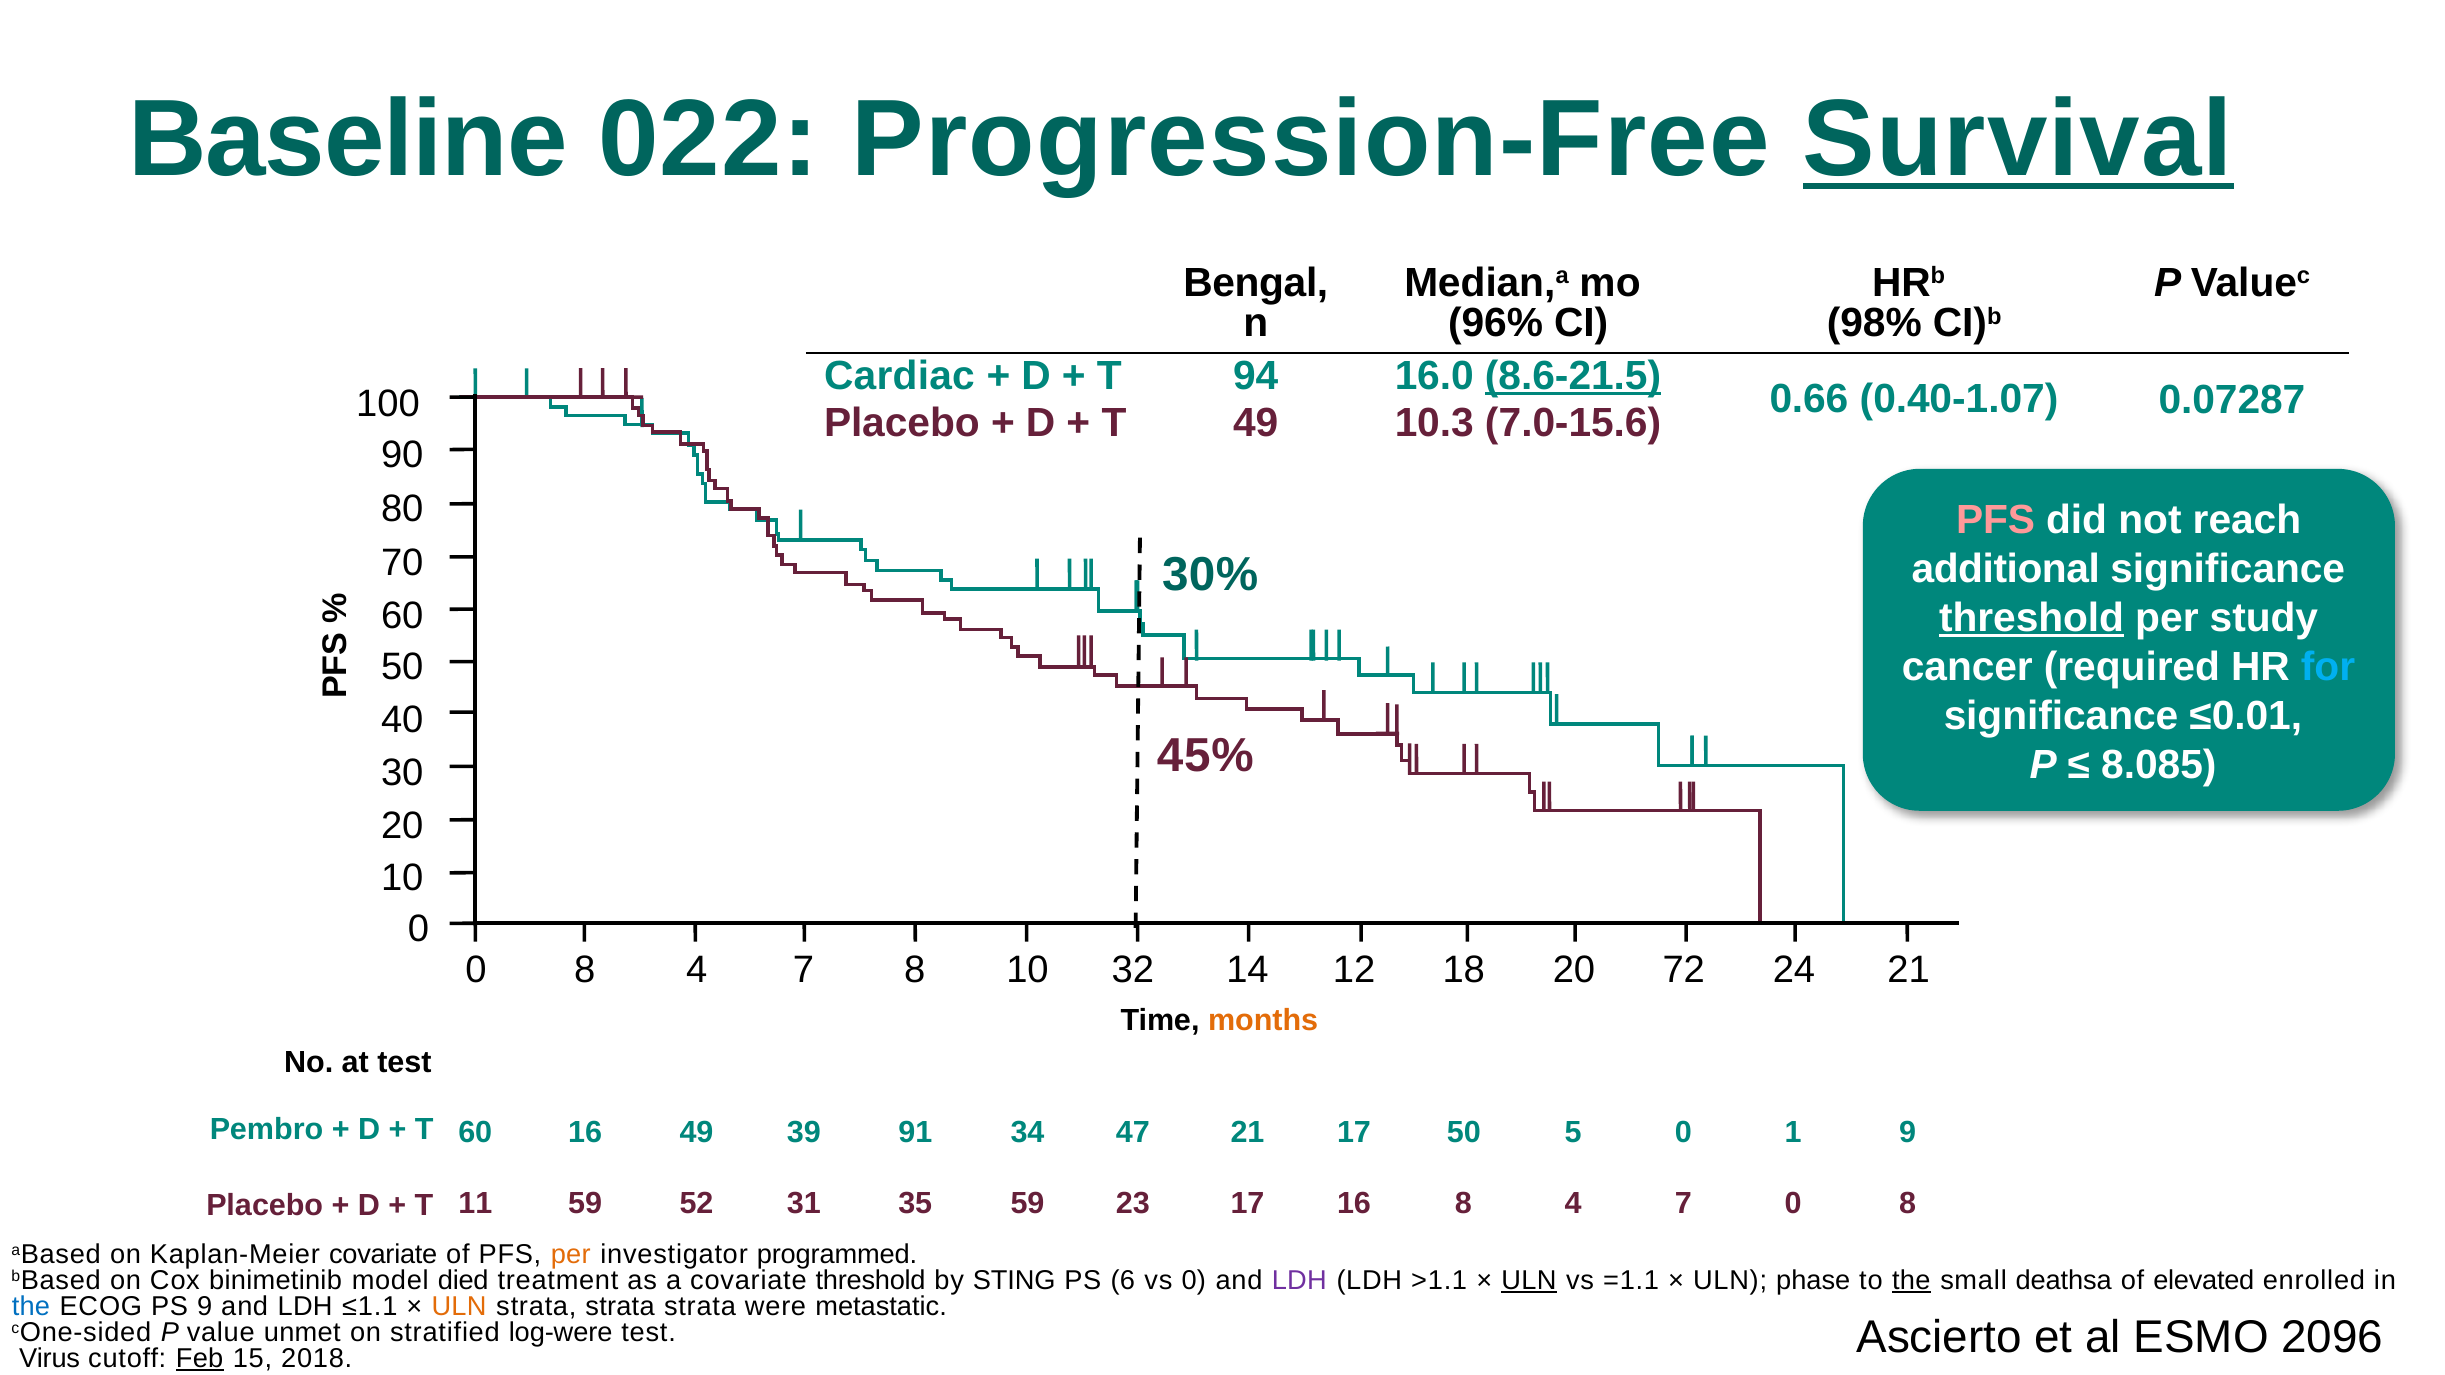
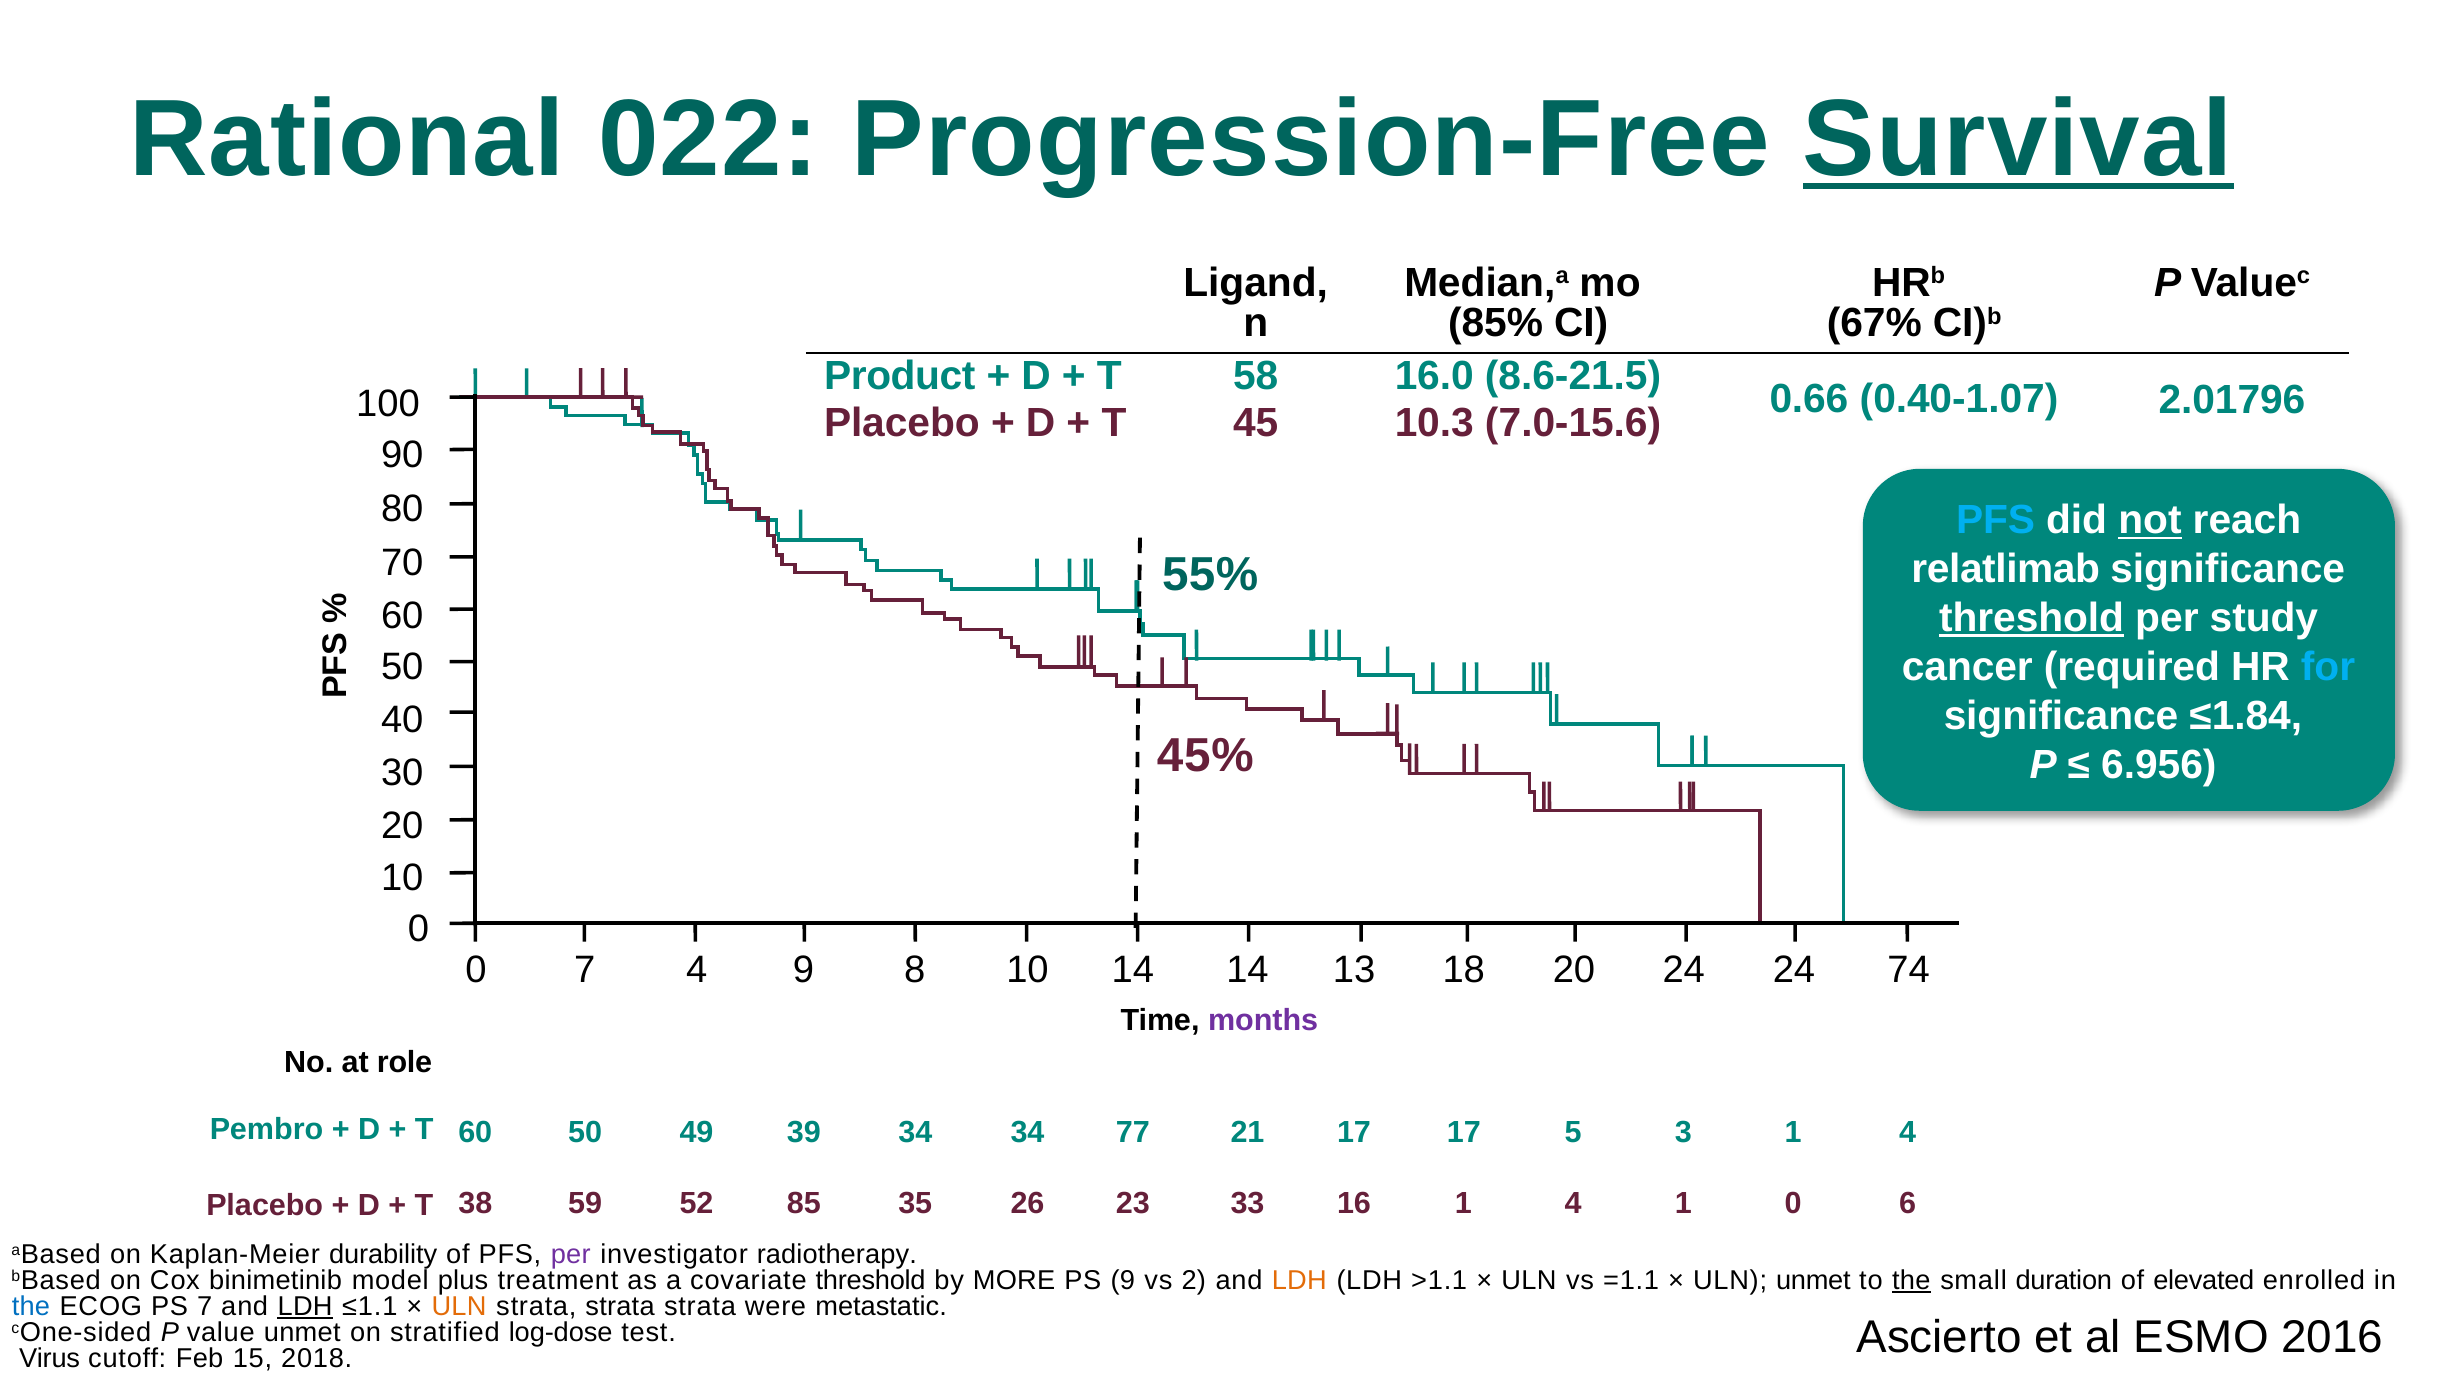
Baseline: Baseline -> Rational
Bengal: Bengal -> Ligand
96%: 96% -> 85%
98%: 98% -> 67%
Cardiac: Cardiac -> Product
94: 94 -> 58
8.6-21.5 underline: present -> none
0.07287: 0.07287 -> 2.01796
T 49: 49 -> 45
PFS at (1996, 521) colour: pink -> light blue
not underline: none -> present
additional: additional -> relatlimab
30%: 30% -> 55%
≤0.01: ≤0.01 -> ≤1.84
8.085: 8.085 -> 6.956
8 at (585, 970): 8 -> 7
7 at (803, 970): 7 -> 9
10 32: 32 -> 14
12: 12 -> 13
20 72: 72 -> 24
24 21: 21 -> 74
months colour: orange -> purple
at test: test -> role
T 60 16: 16 -> 50
39 91: 91 -> 34
47: 47 -> 77
17 50: 50 -> 17
5 0: 0 -> 3
9 at (1908, 1132): 9 -> 4
11: 11 -> 38
31: 31 -> 85
35 59: 59 -> 26
23 17: 17 -> 33
16 8: 8 -> 1
7 at (1683, 1204): 7 -> 1
8 at (1908, 1204): 8 -> 6
Kaplan-Meier covariate: covariate -> durability
per at (571, 1255) colour: orange -> purple
programmed: programmed -> radiotherapy
died: died -> plus
STING: STING -> MORE
PS 6: 6 -> 9
vs 0: 0 -> 2
LDH at (1299, 1281) colour: purple -> orange
ULN at (1529, 1281) underline: present -> none
ULN phase: phase -> unmet
deathsa: deathsa -> duration
PS 9: 9 -> 7
LDH at (305, 1307) underline: none -> present
2096: 2096 -> 2016
log-were: log-were -> log-dose
Feb underline: present -> none
